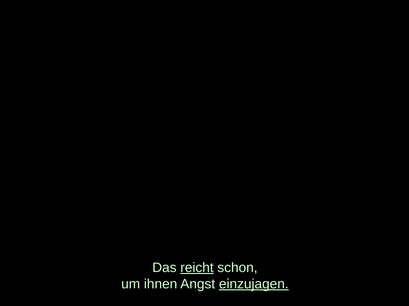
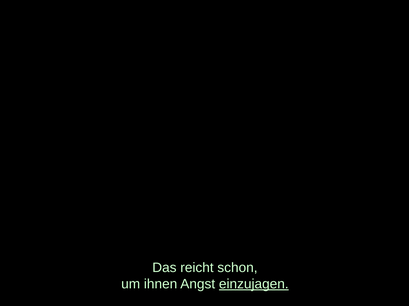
reicht underline: present -> none
